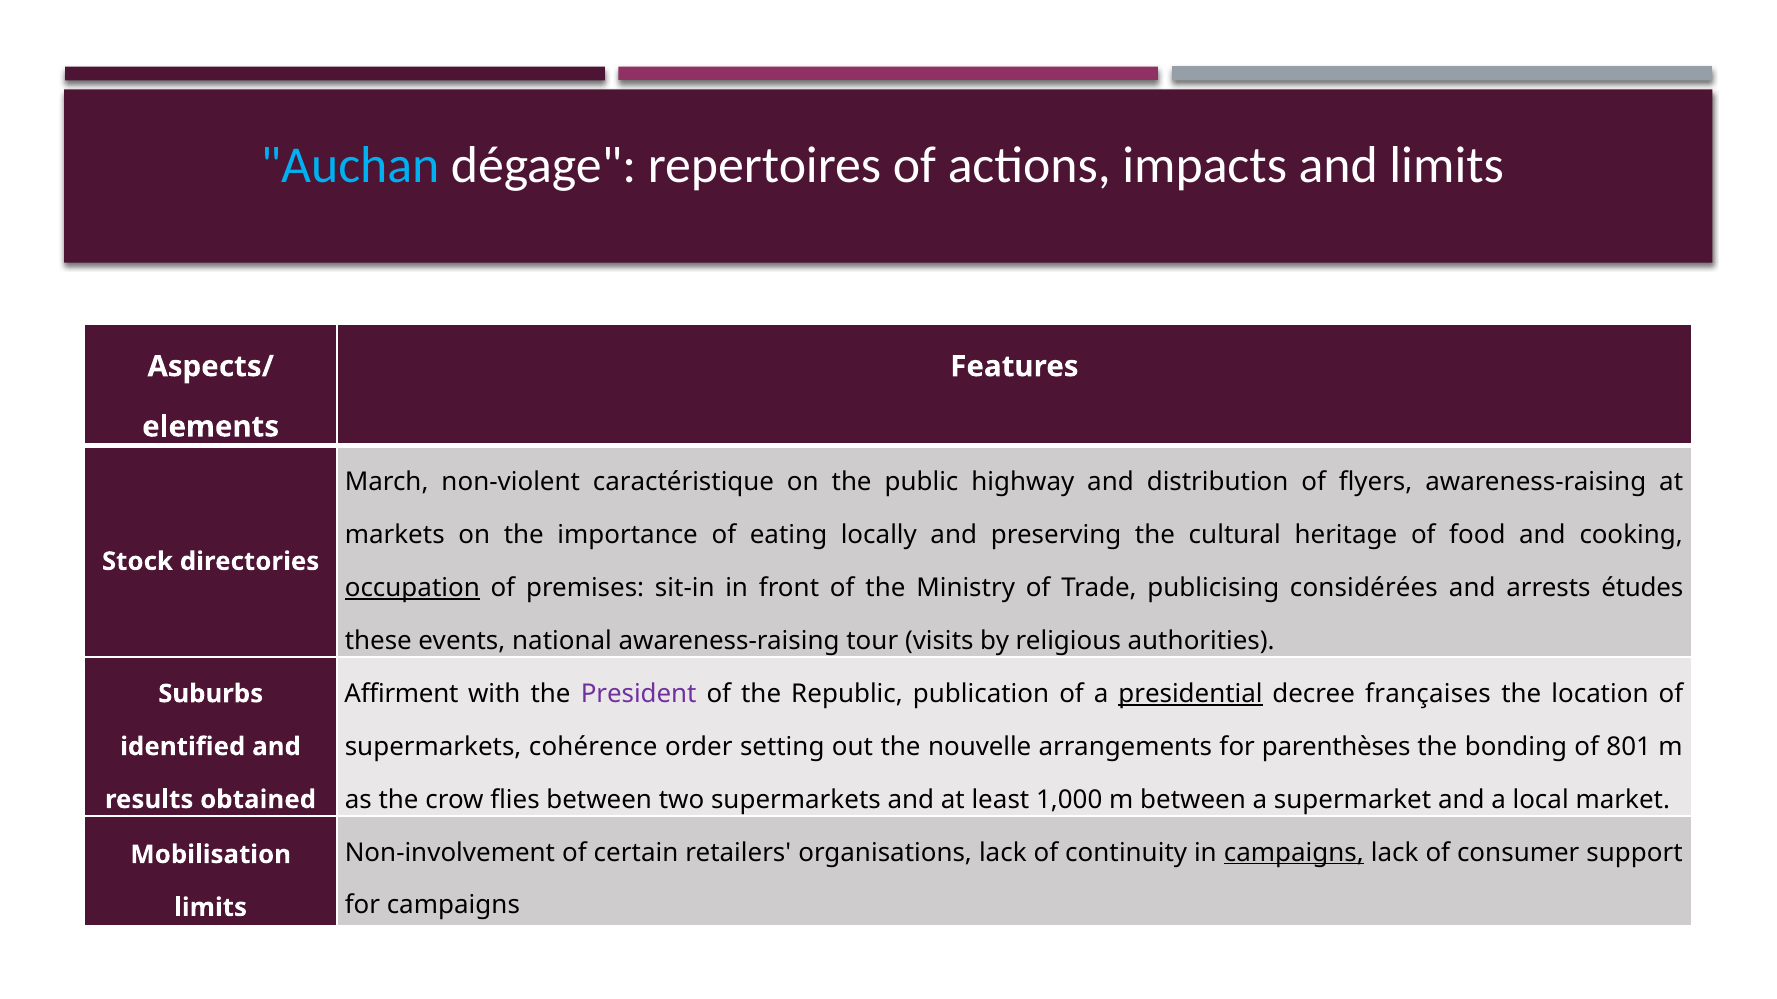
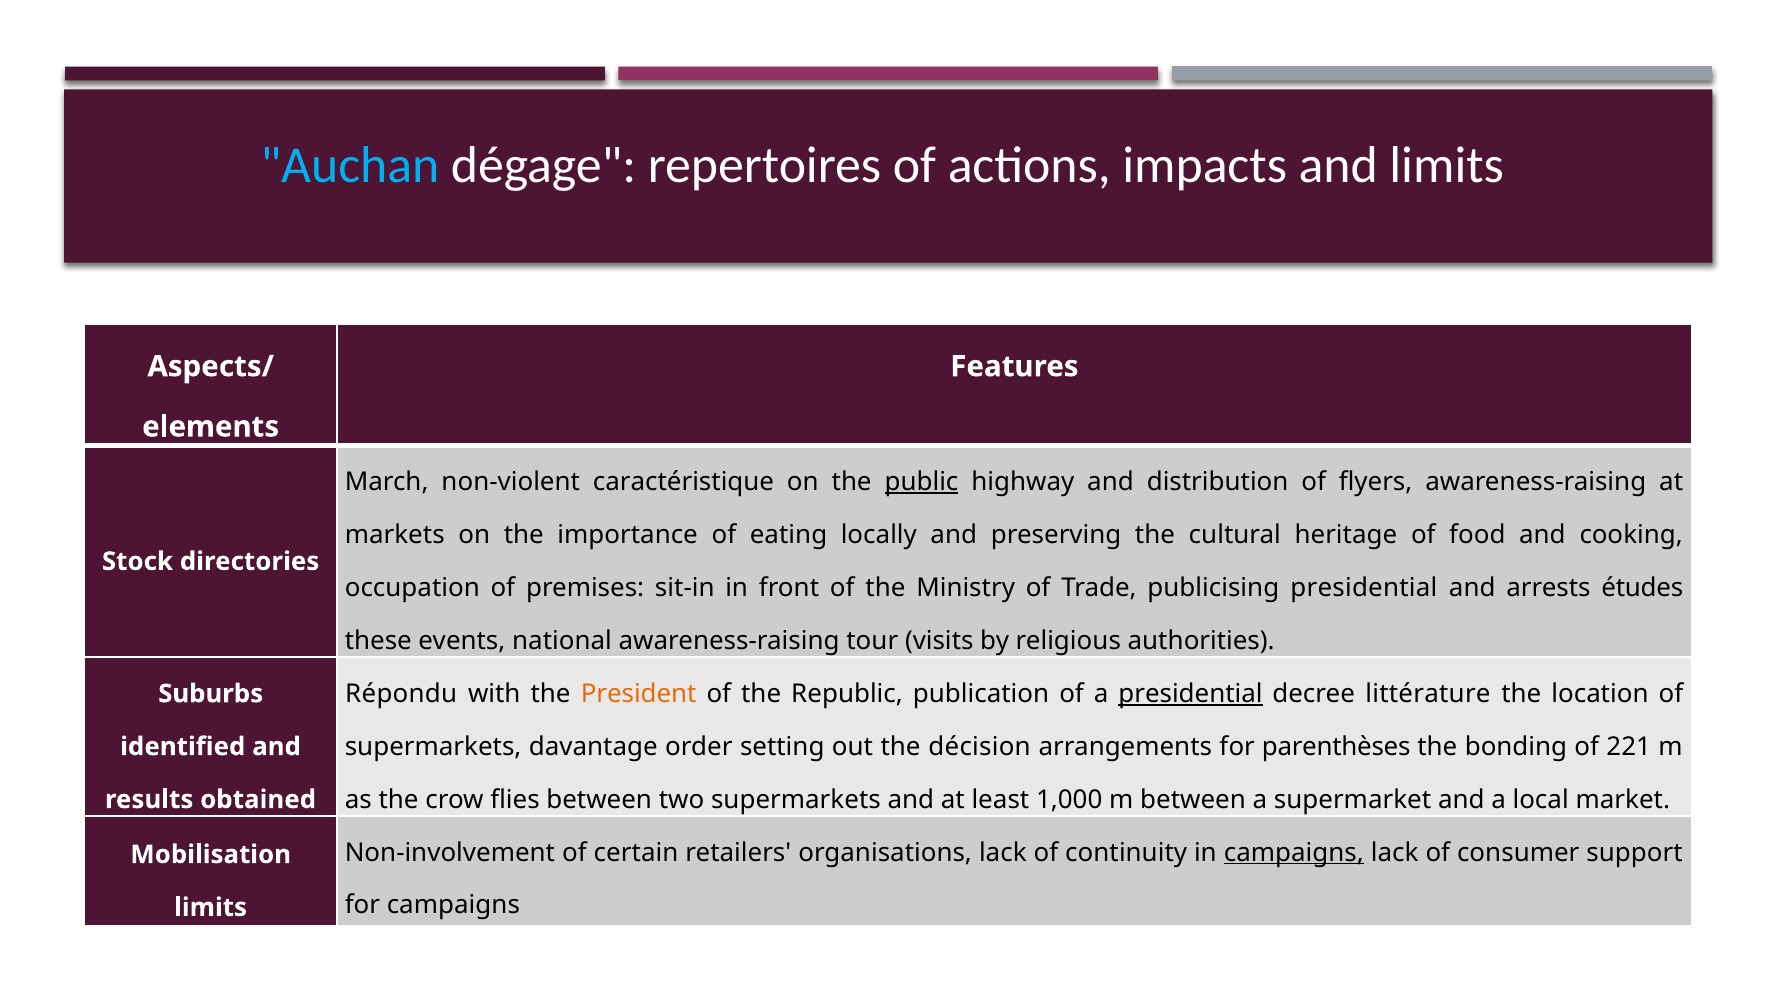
public underline: none -> present
occupation underline: present -> none
publicising considérées: considérées -> presidential
Affirment: Affirment -> Répondu
President colour: purple -> orange
françaises: françaises -> littérature
cohérence: cohérence -> davantage
nouvelle: nouvelle -> décision
801: 801 -> 221
